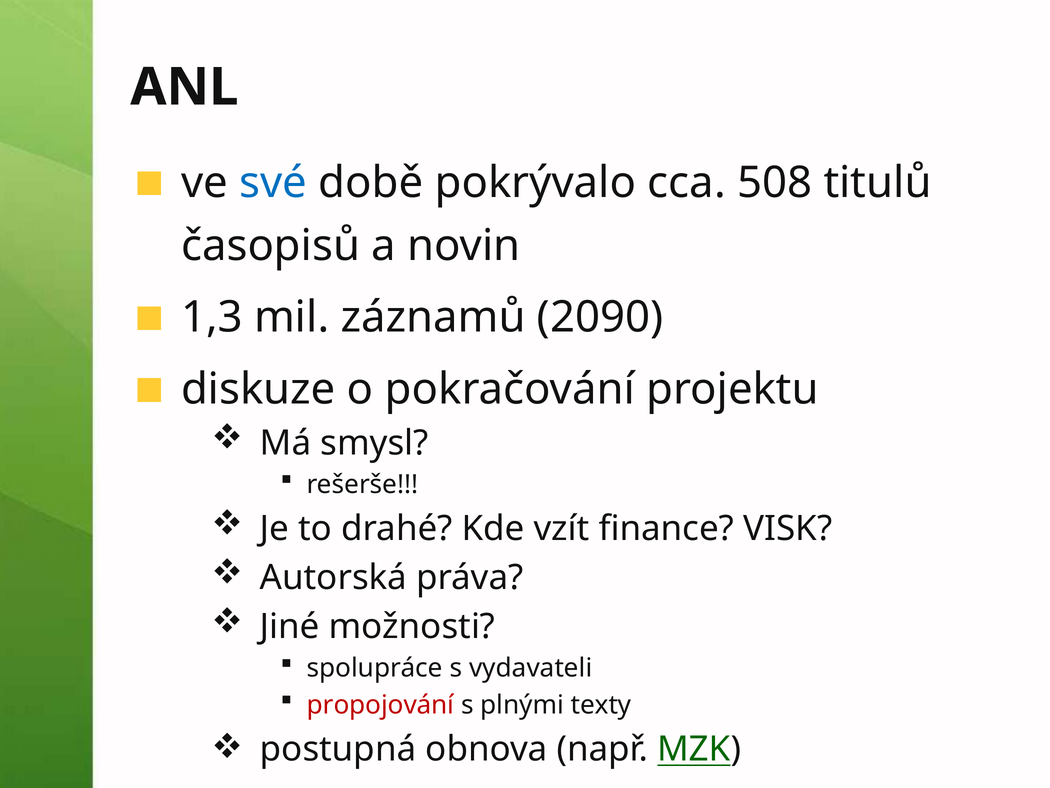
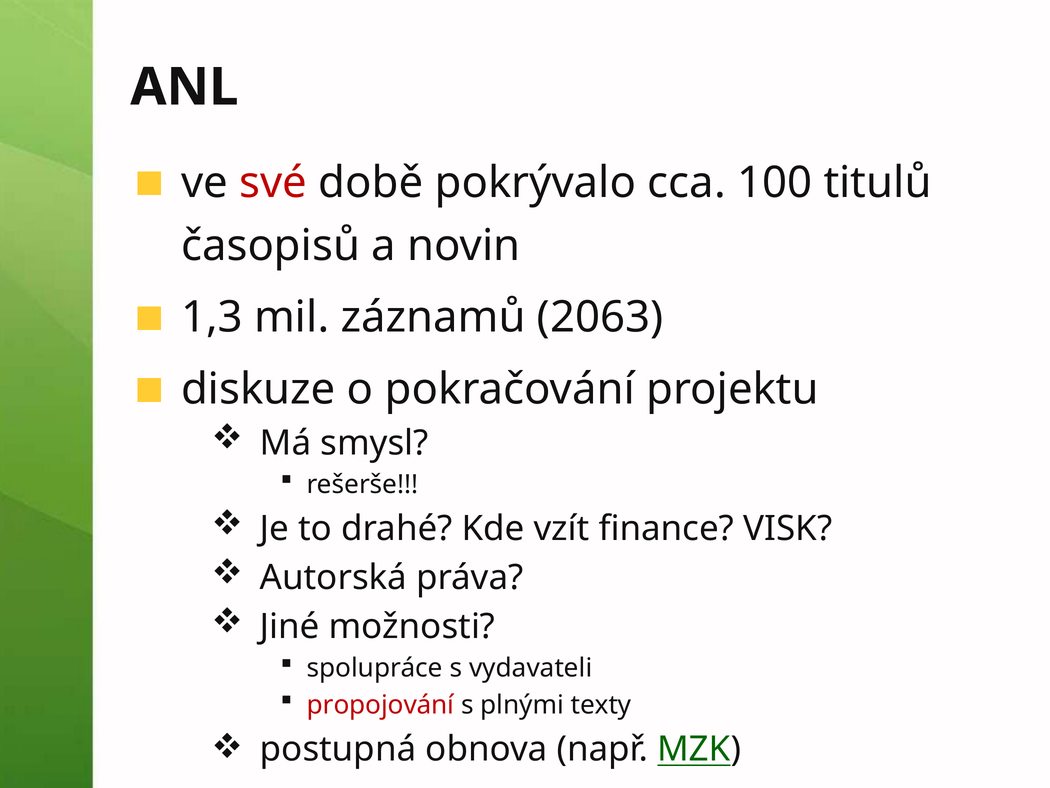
své colour: blue -> red
508: 508 -> 100
2090: 2090 -> 2063
